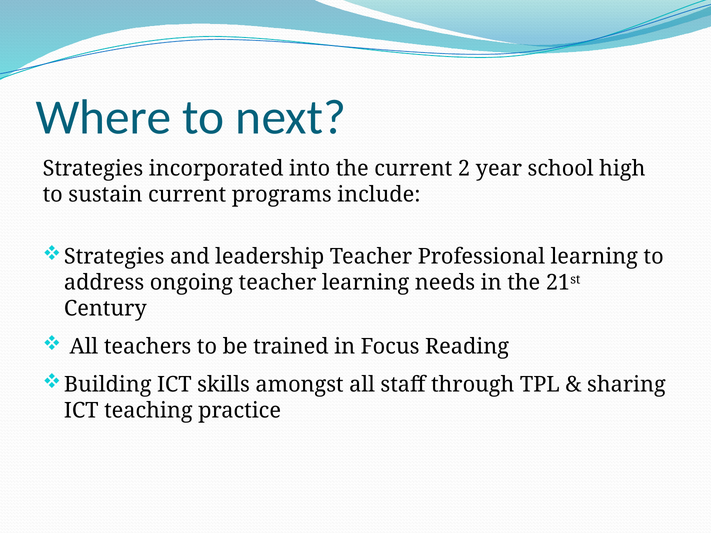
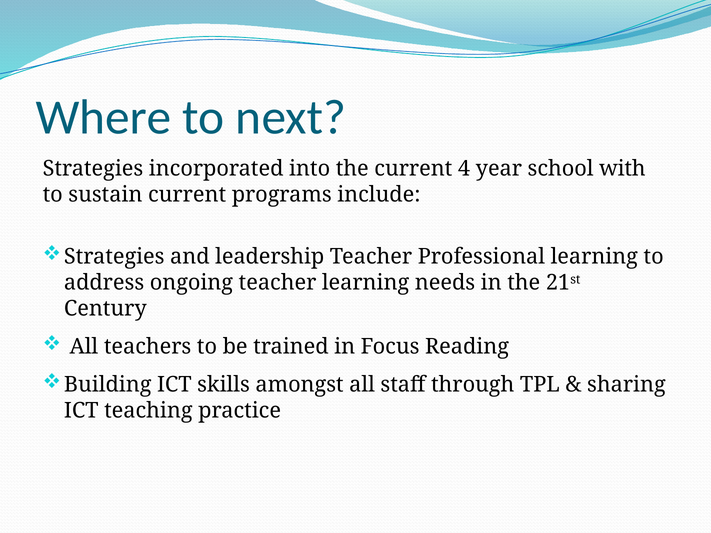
2: 2 -> 4
high: high -> with
